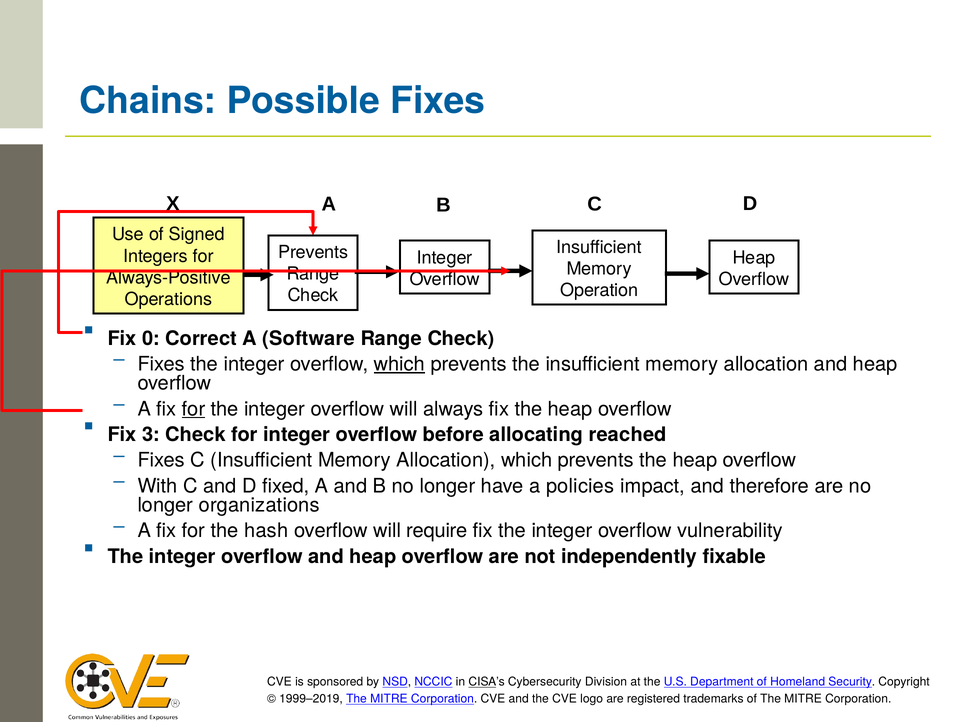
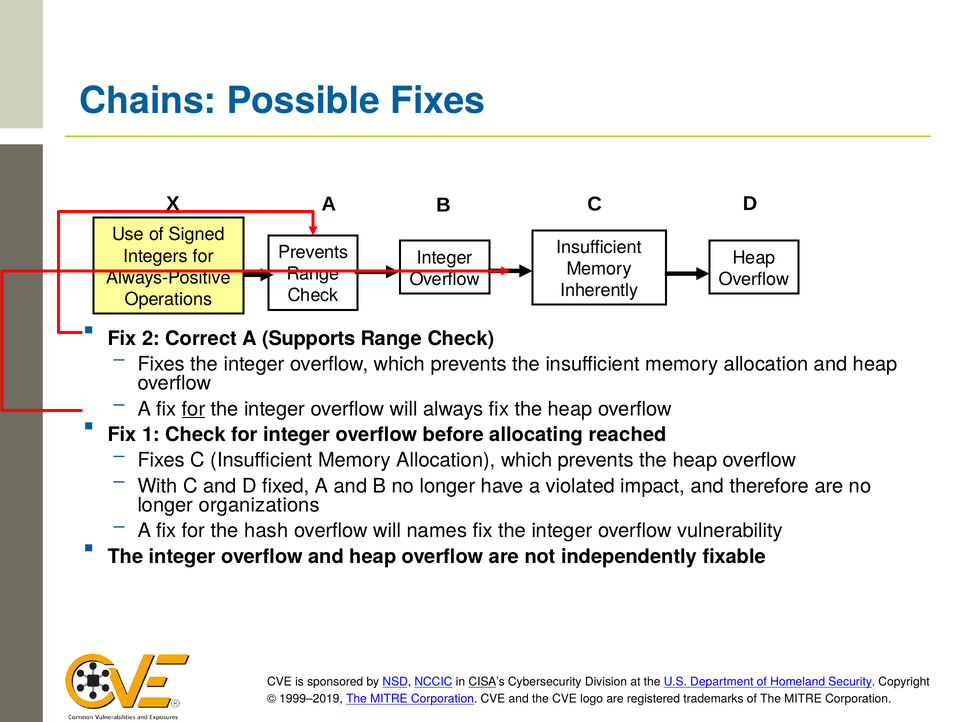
Operation: Operation -> Inherently
0: 0 -> 2
Software: Software -> Supports
which at (399, 364) underline: present -> none
3: 3 -> 1
policies: policies -> violated
require: require -> names
